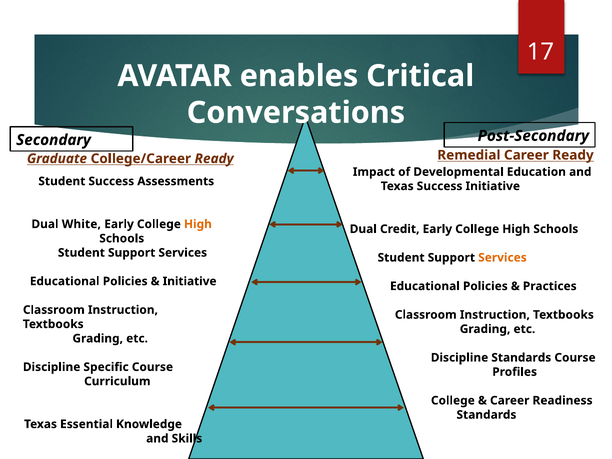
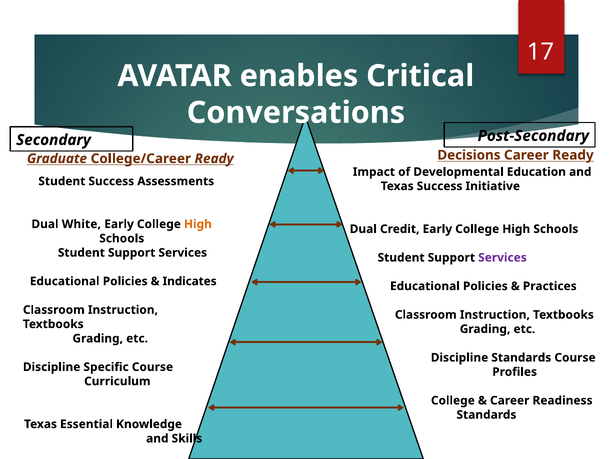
Remedial: Remedial -> Decisions
Services at (502, 258) colour: orange -> purple
Initiative at (190, 281): Initiative -> Indicates
